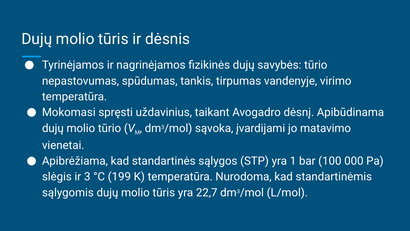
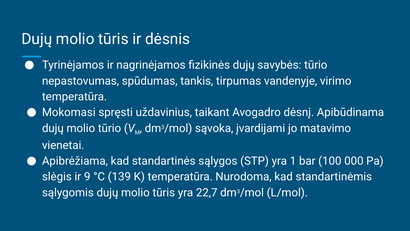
ir 3: 3 -> 9
199: 199 -> 139
